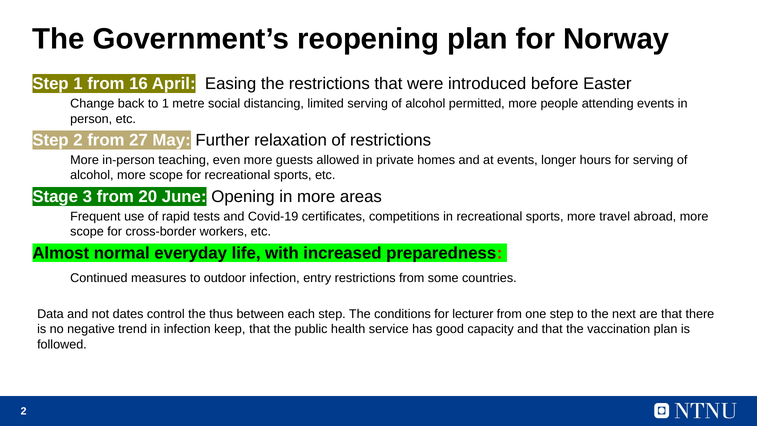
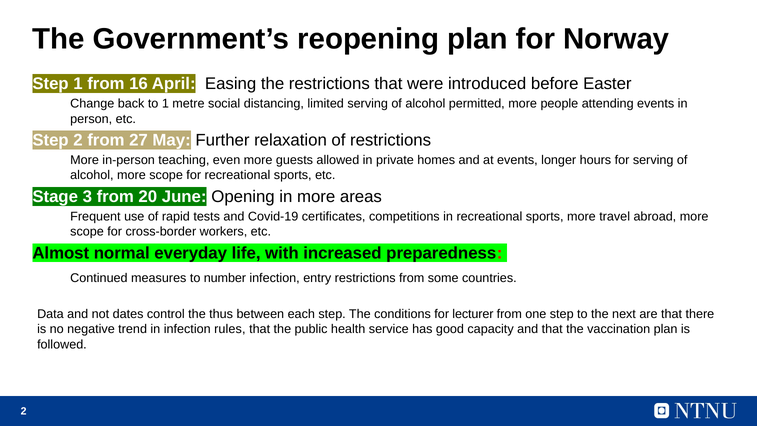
outdoor: outdoor -> number
keep: keep -> rules
